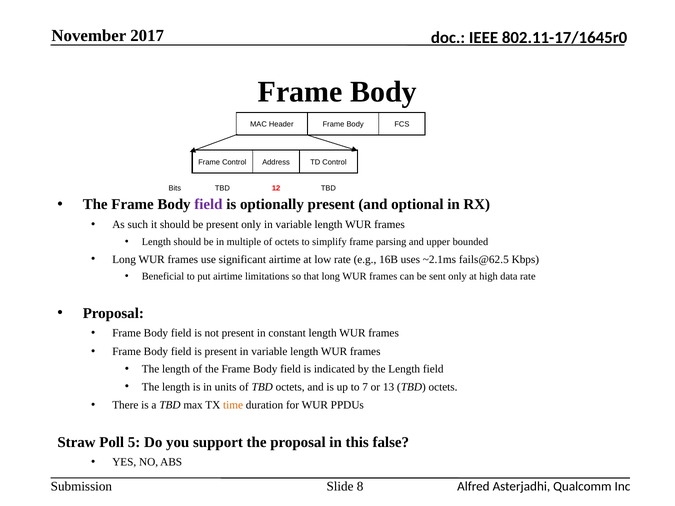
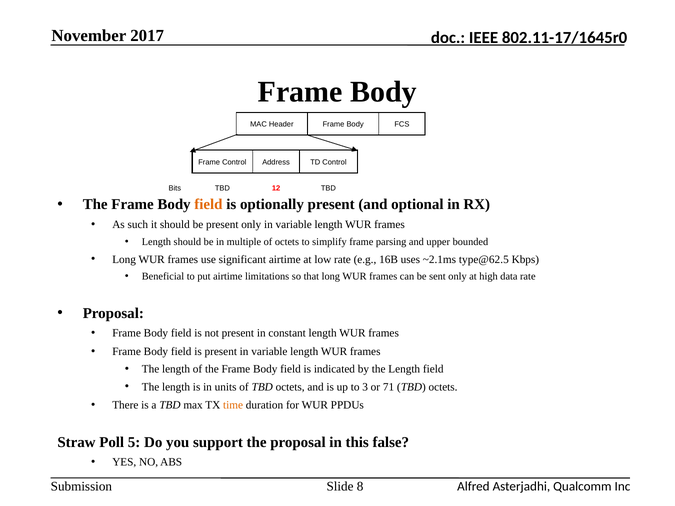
field at (208, 205) colour: purple -> orange
fails@62.5: fails@62.5 -> type@62.5
7: 7 -> 3
13: 13 -> 71
